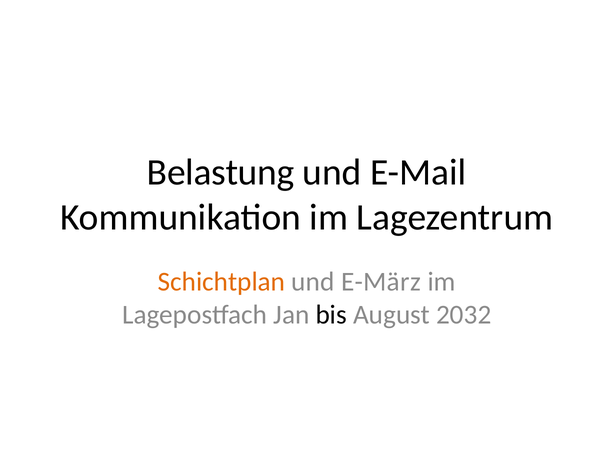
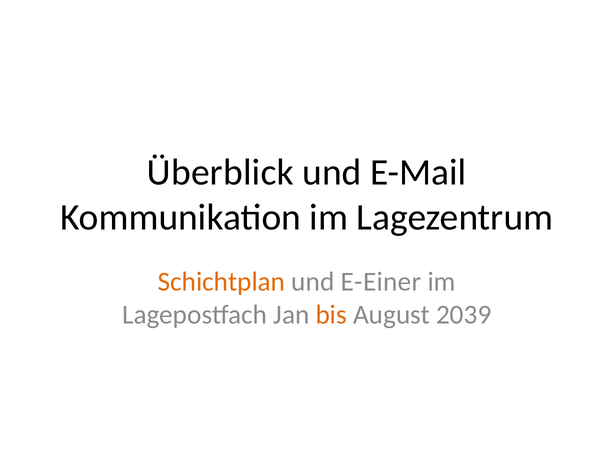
Belastung: Belastung -> Überblick
E-März: E-März -> E-Einer
bis colour: black -> orange
2032: 2032 -> 2039
